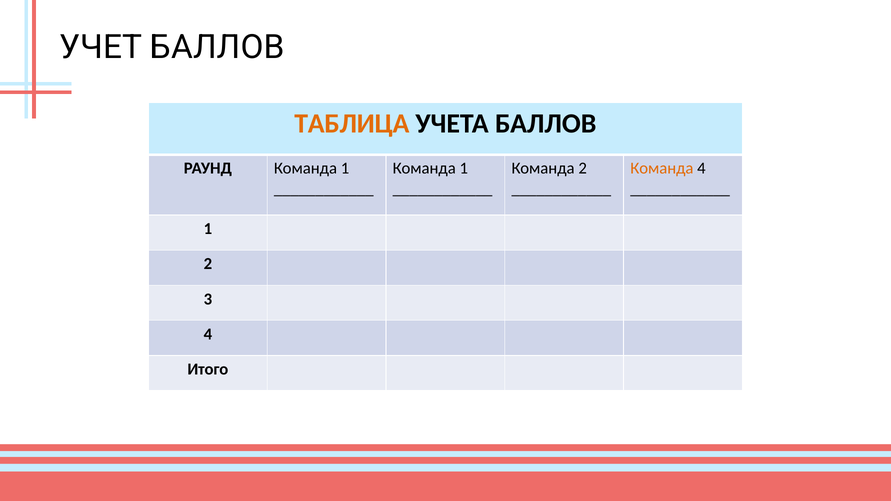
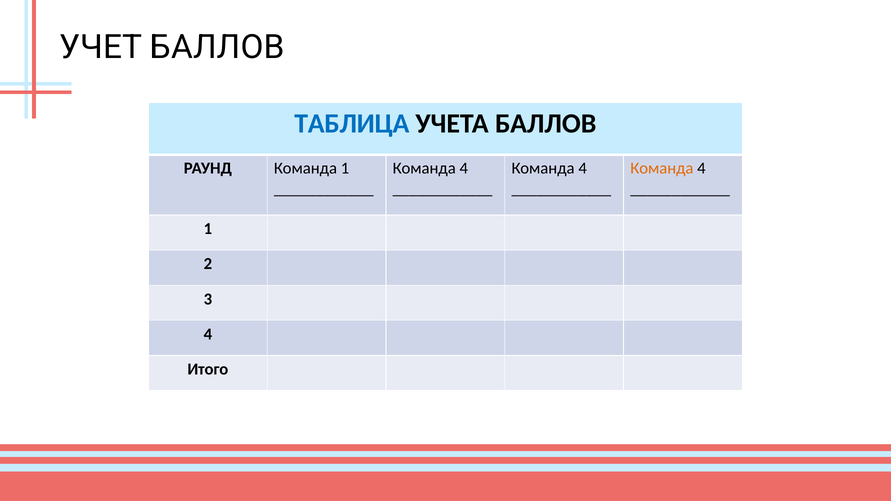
ТАБЛИЦА colour: orange -> blue
1 at (464, 168): 1 -> 4
2 at (583, 168): 2 -> 4
